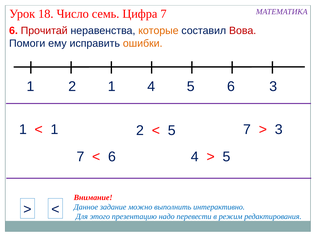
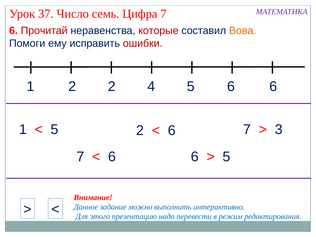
18: 18 -> 37
которые colour: orange -> red
Вова colour: red -> orange
ошибки colour: orange -> red
1 1: 1 -> 2
5 3: 3 -> 6
1 at (54, 129): 1 -> 5
5 at (172, 131): 5 -> 6
4 at (195, 157): 4 -> 6
